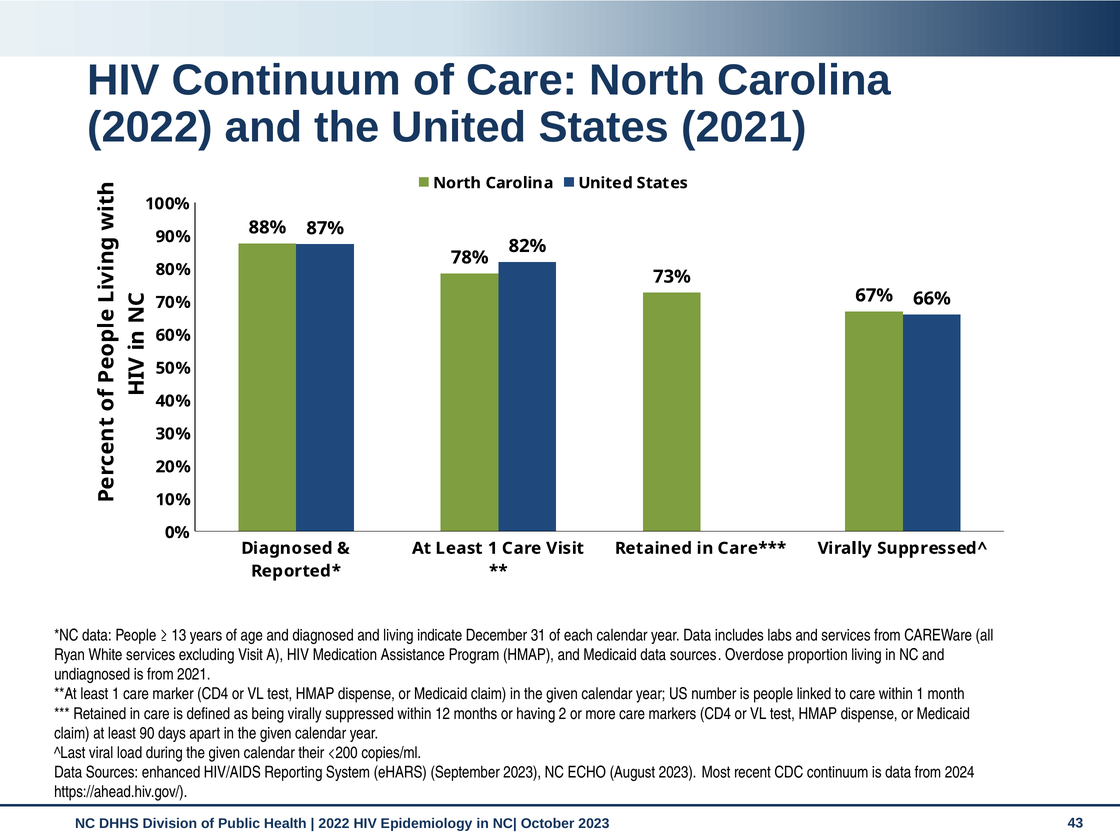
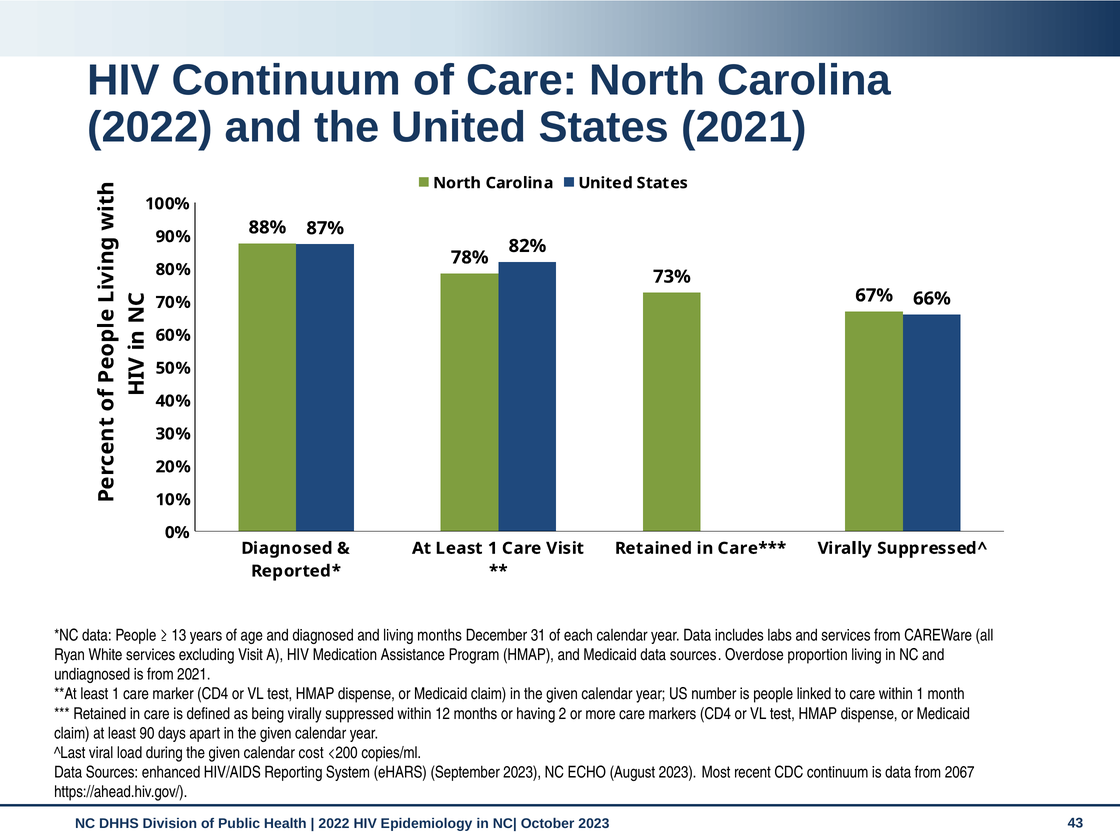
living indicate: indicate -> months
their: their -> cost
2024: 2024 -> 2067
